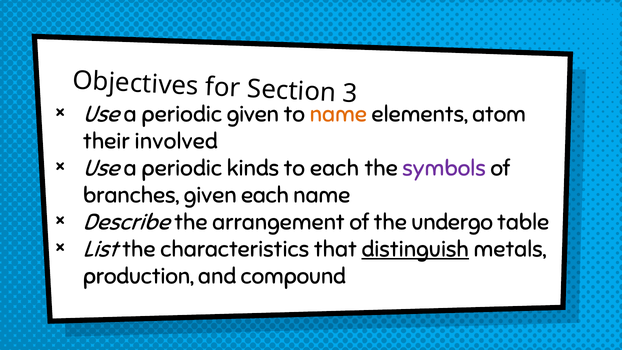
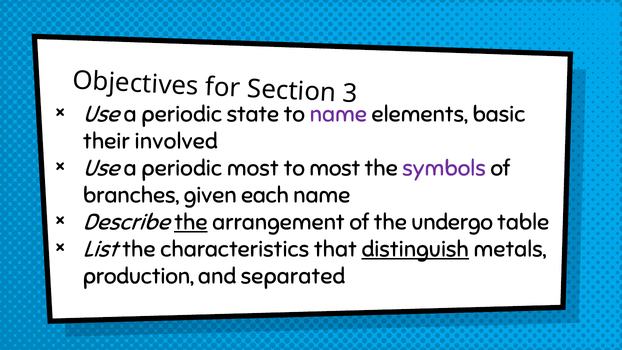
periodic given: given -> state
name at (338, 114) colour: orange -> purple
atom: atom -> basic
periodic kinds: kinds -> most
to each: each -> most
the at (191, 222) underline: none -> present
compound: compound -> separated
